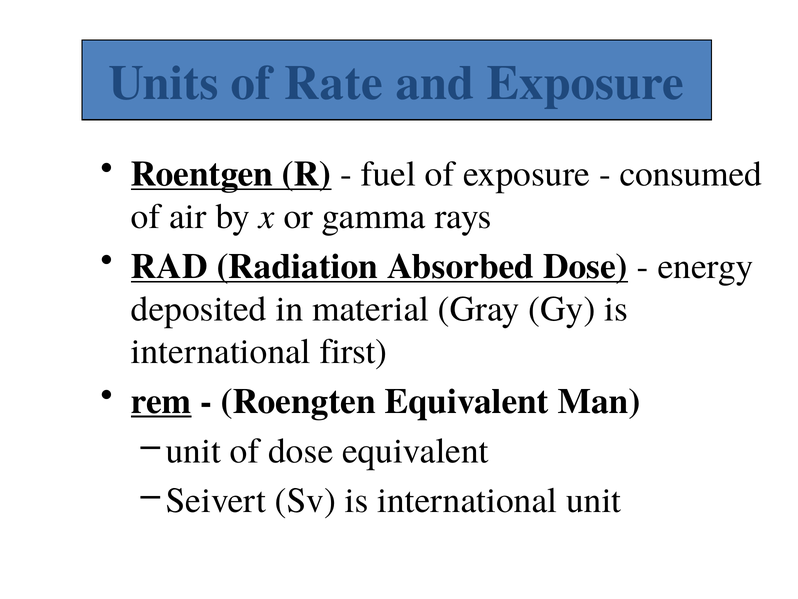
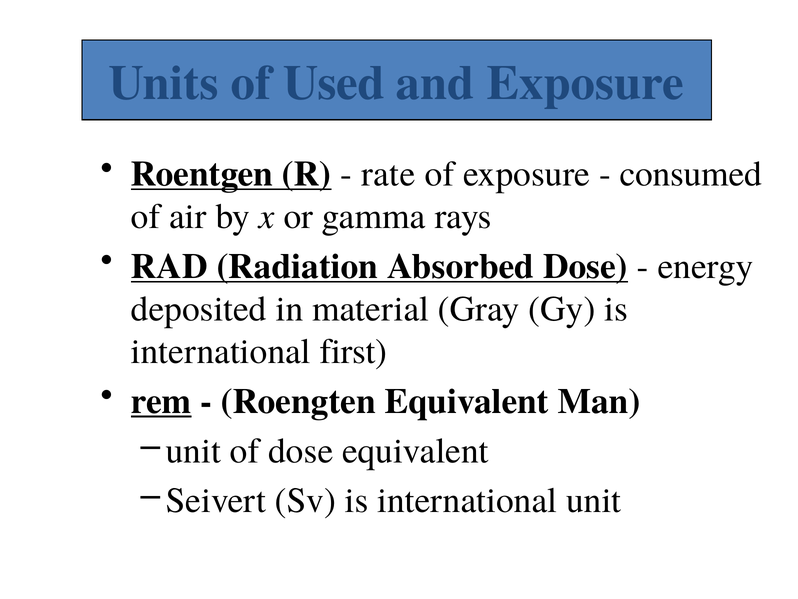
Rate: Rate -> Used
fuel: fuel -> rate
